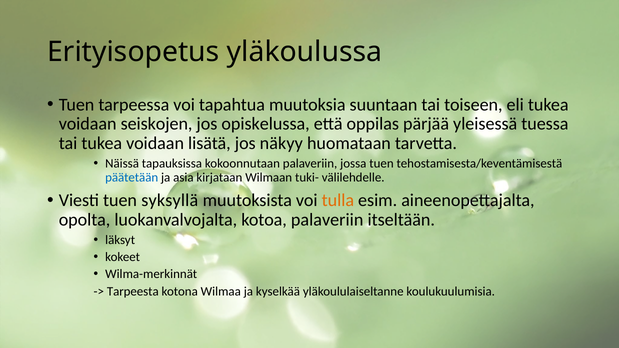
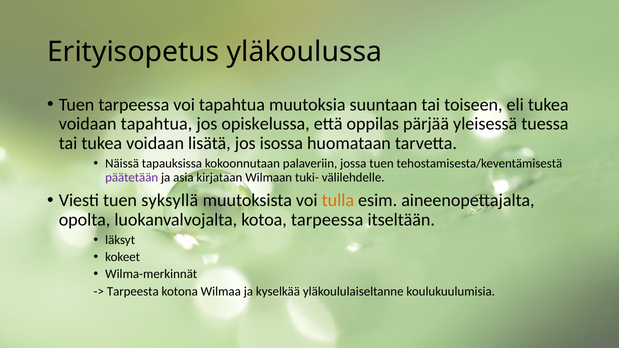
voidaan seiskojen: seiskojen -> tapahtua
näkyy: näkyy -> isossa
päätetään colour: blue -> purple
kotoa palaveriin: palaveriin -> tarpeessa
